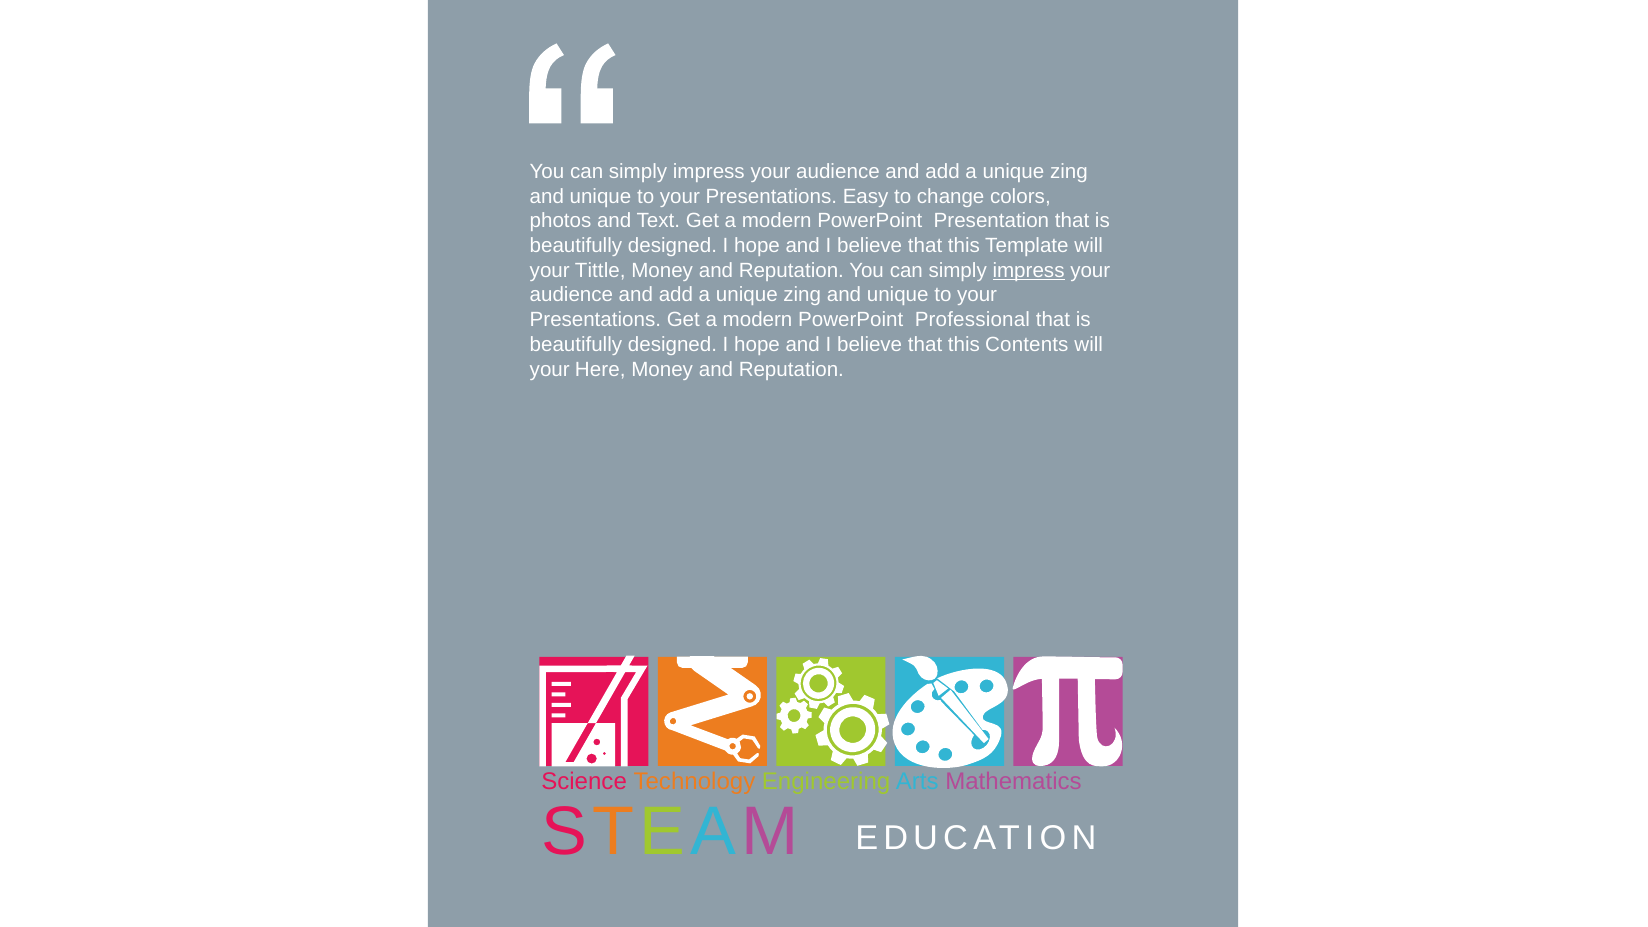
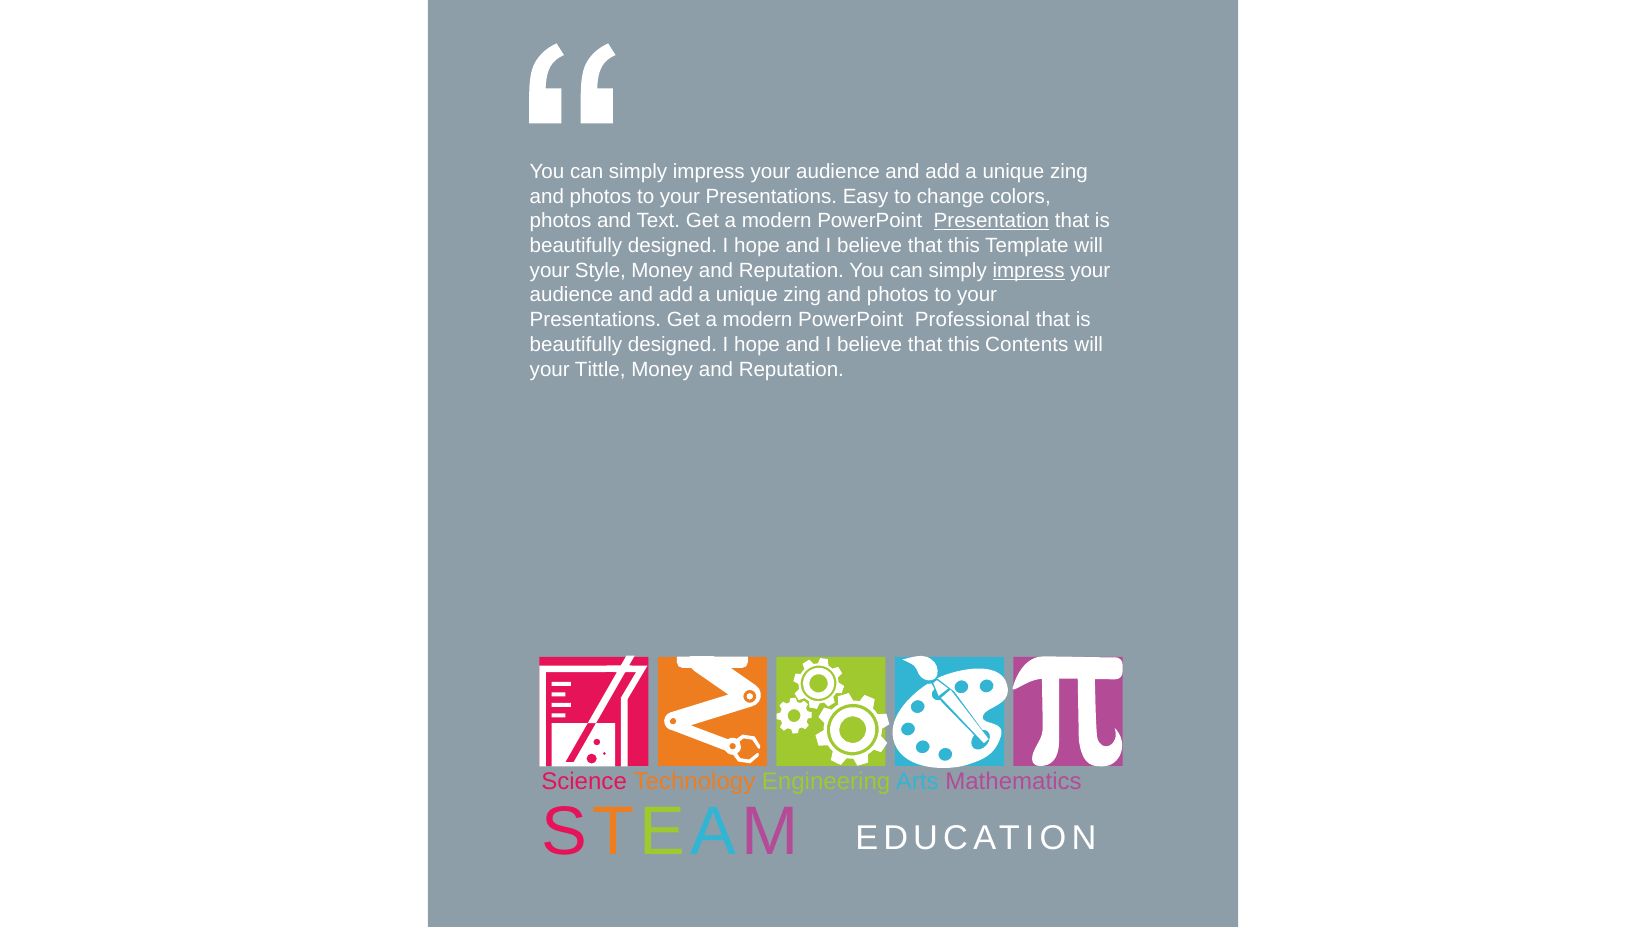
unique at (600, 196): unique -> photos
Presentation underline: none -> present
Tittle: Tittle -> Style
unique at (898, 295): unique -> photos
Here: Here -> Tittle
